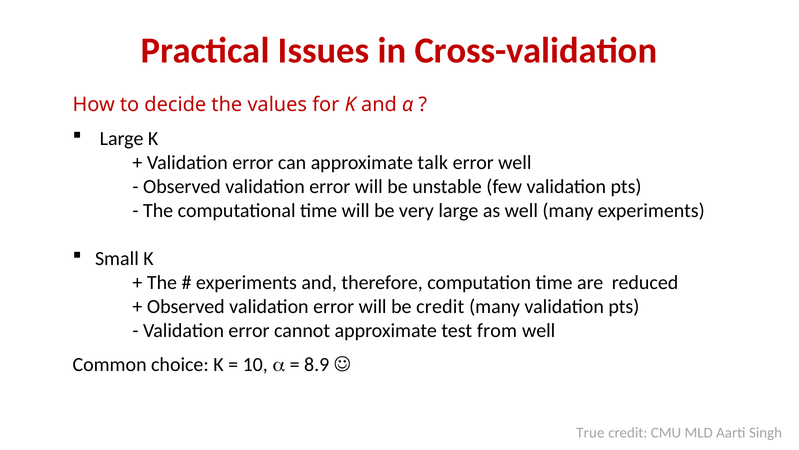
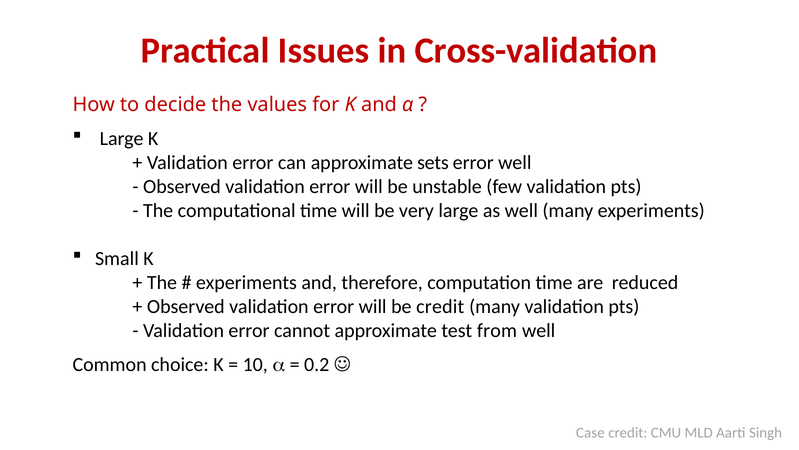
talk: talk -> sets
8.9: 8.9 -> 0.2
True: True -> Case
